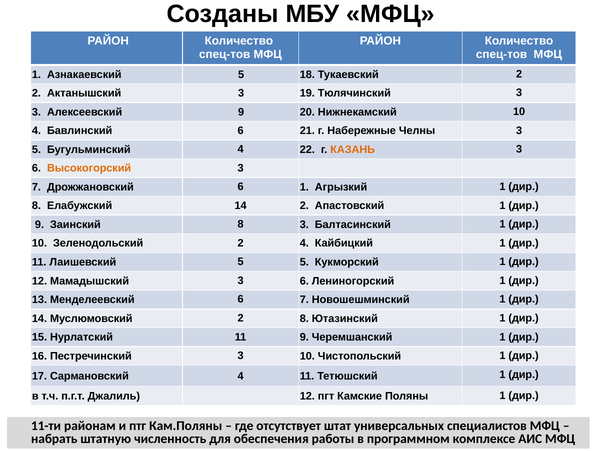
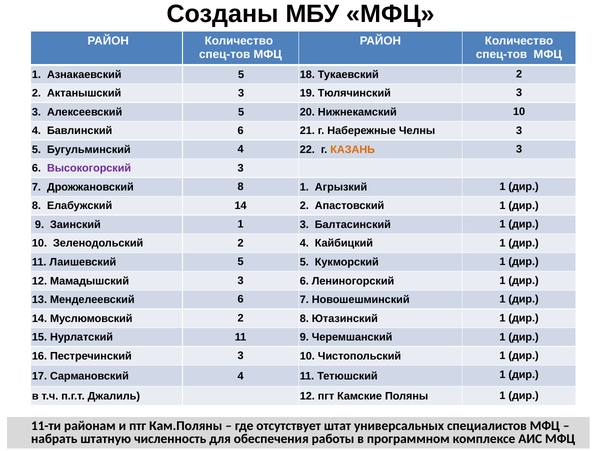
Алексеевский 9: 9 -> 5
Высокогорский colour: orange -> purple
Дрожжановский 6: 6 -> 8
Заинский 8: 8 -> 1
